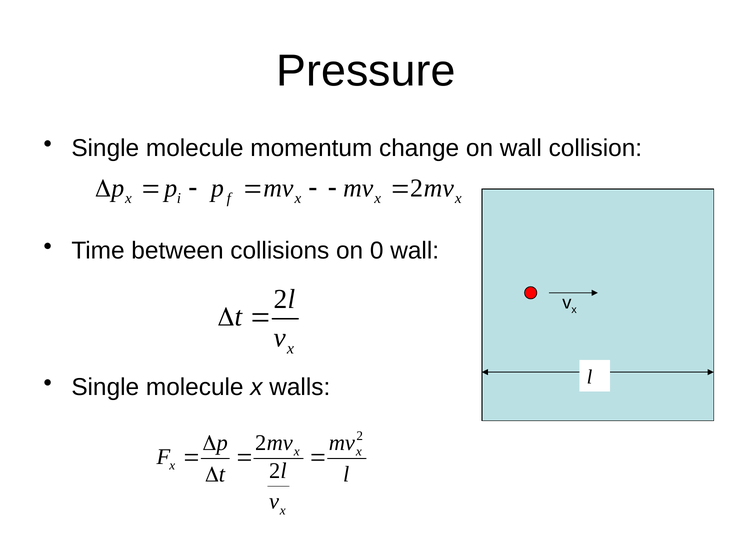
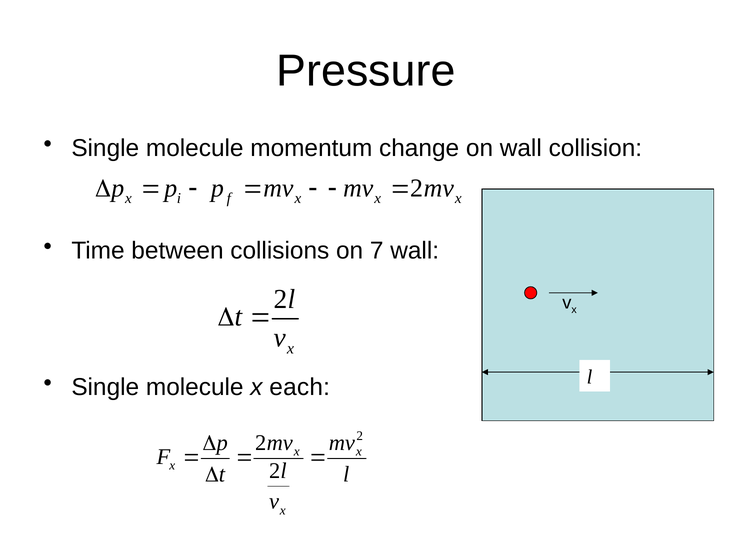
0: 0 -> 7
walls: walls -> each
